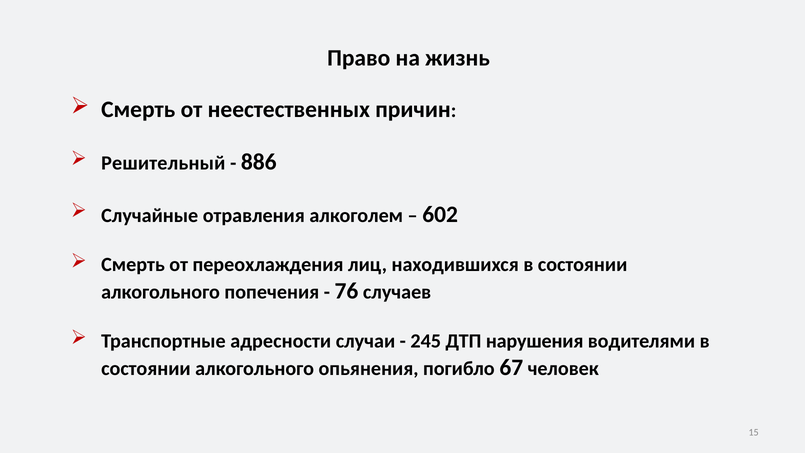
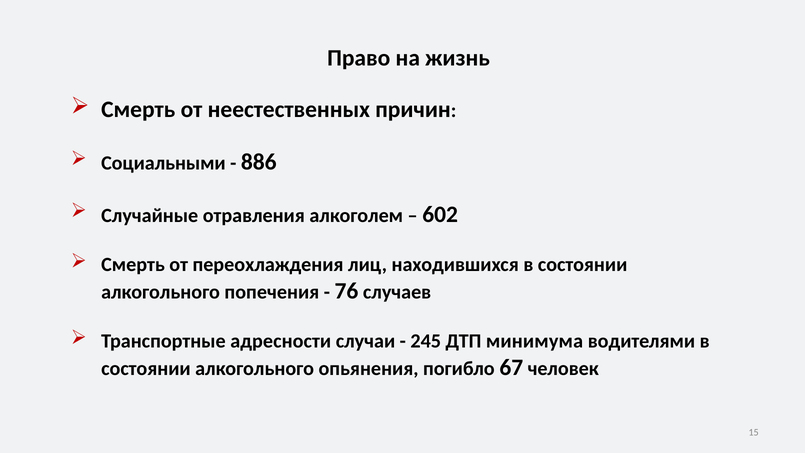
Решительный: Решительный -> Социальными
нарушения: нарушения -> минимума
